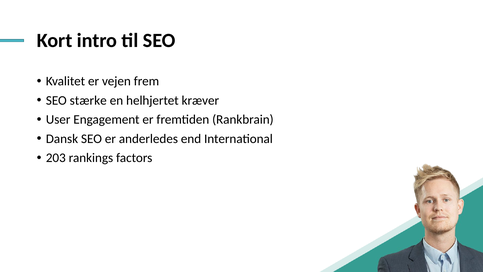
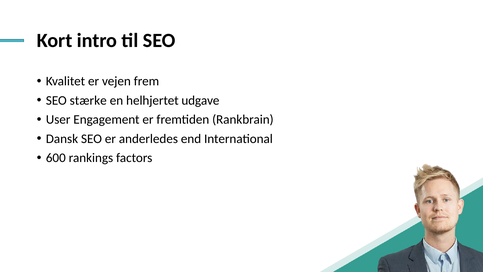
kræver: kræver -> udgave
203: 203 -> 600
